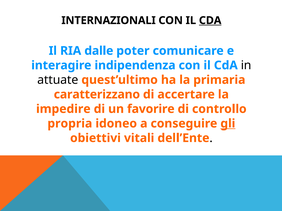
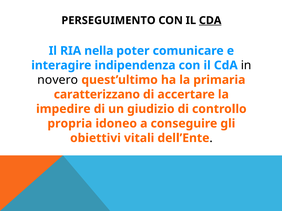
INTERNAZIONALI: INTERNAZIONALI -> PERSEGUIMENTO
dalle: dalle -> nella
attuate: attuate -> novero
favorire: favorire -> giudizio
gli underline: present -> none
